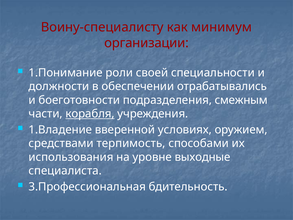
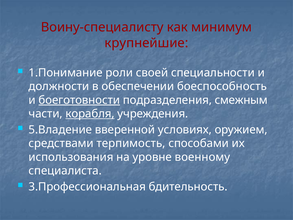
организации: организации -> крупнейшие
отрабатывались: отрабатывались -> боеспособность
боеготовности underline: none -> present
1.Владение: 1.Владение -> 5.Владение
выходные: выходные -> военному
